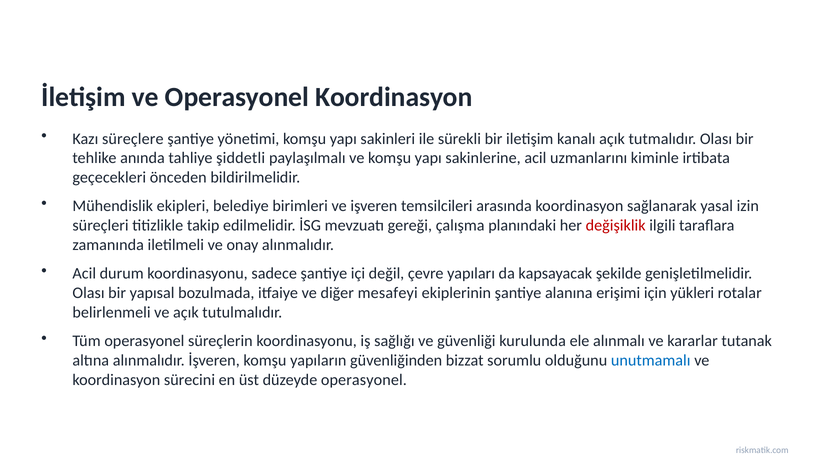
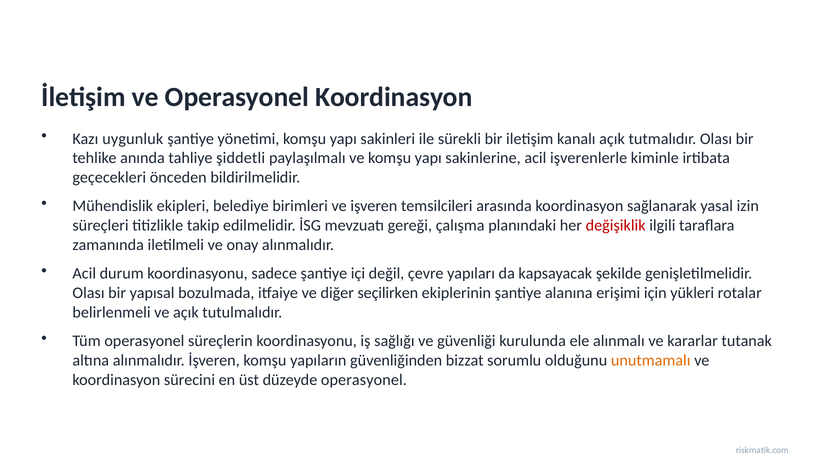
süreçlere: süreçlere -> uygunluk
uzmanlarını: uzmanlarını -> işverenlerle
mesafeyi: mesafeyi -> seçilirken
unutmamalı colour: blue -> orange
